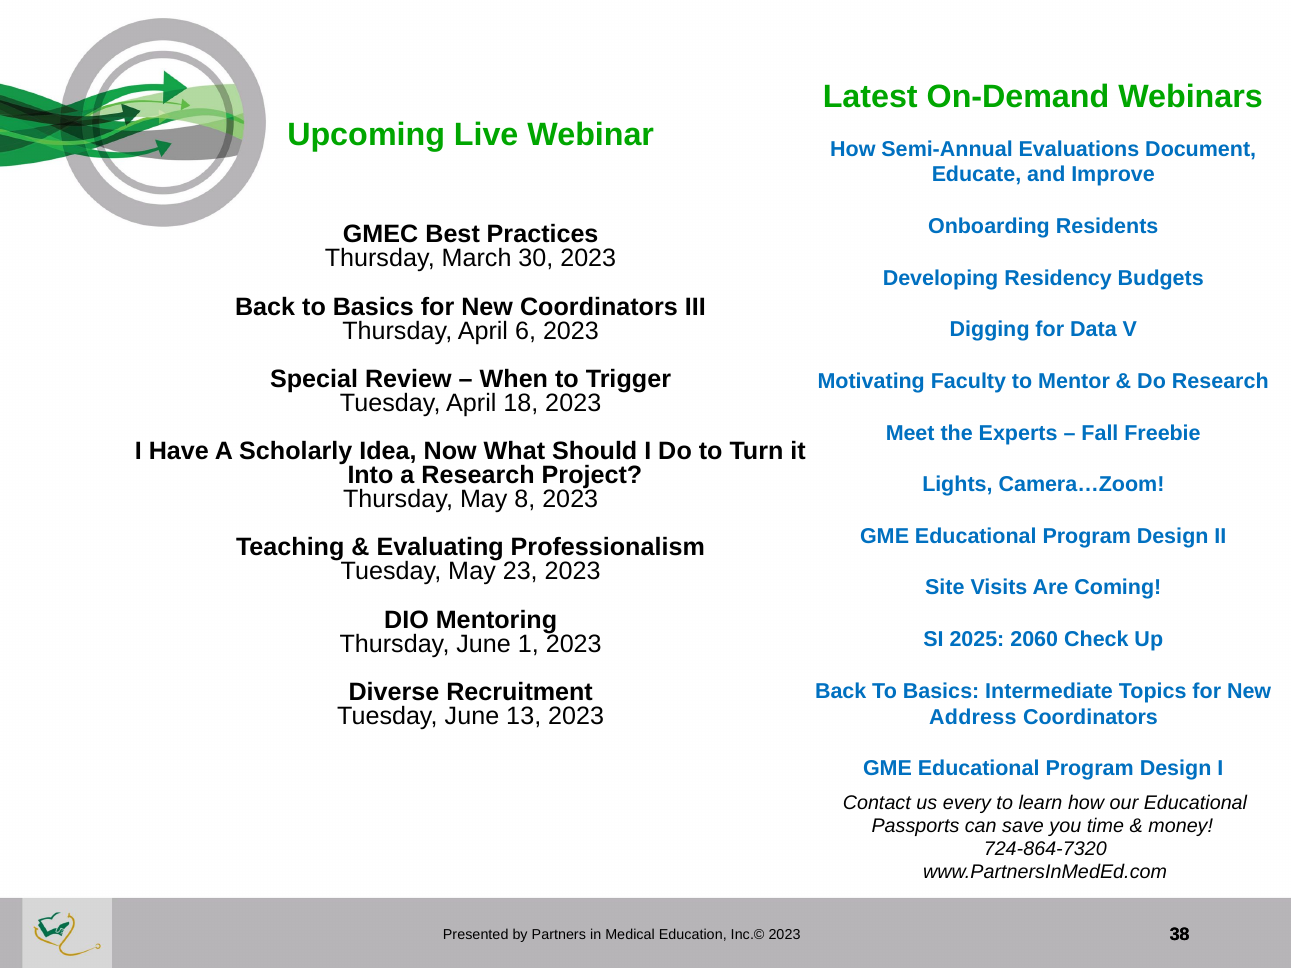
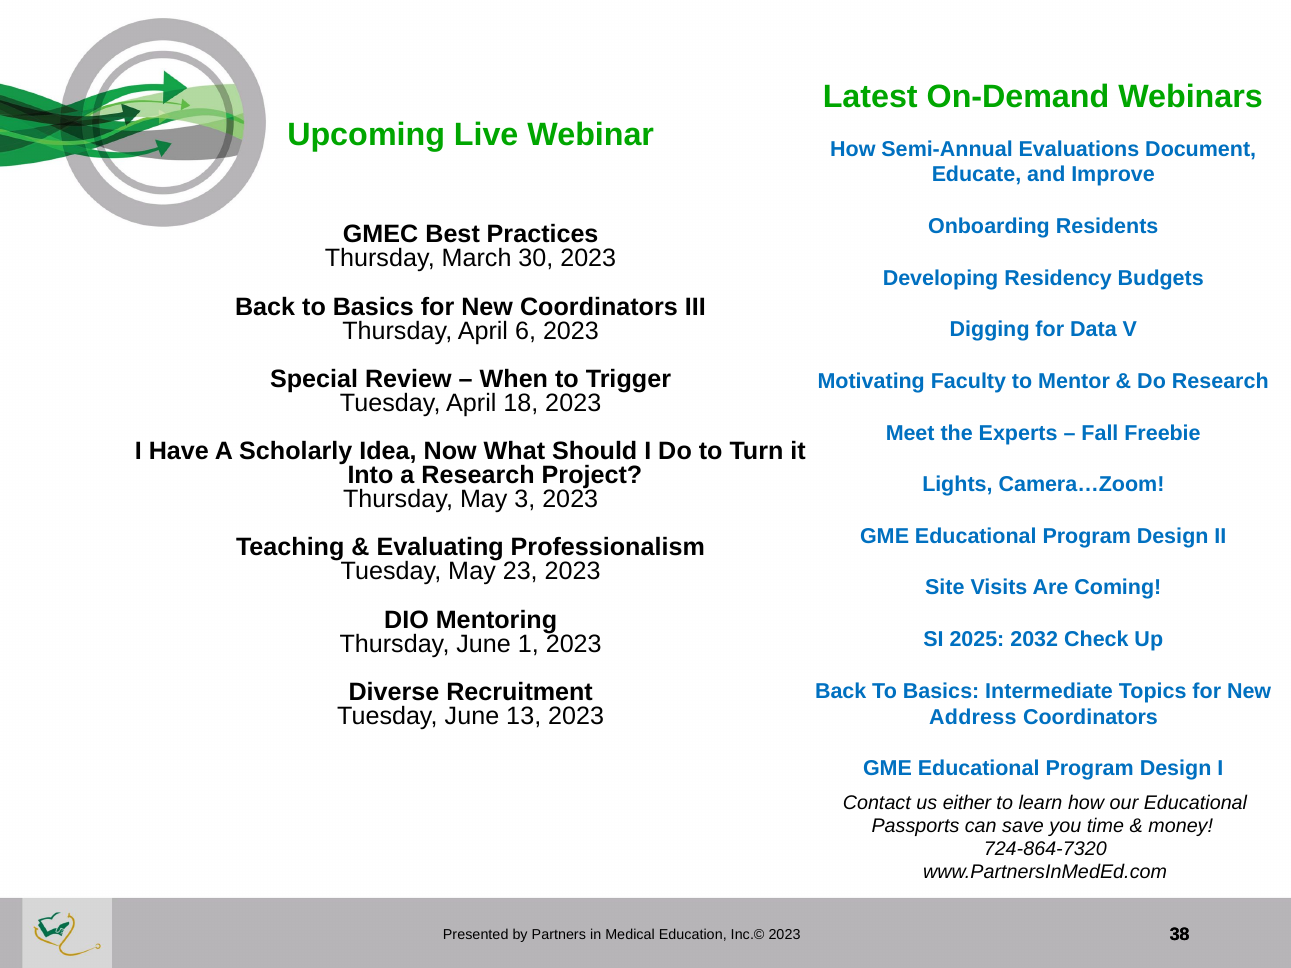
8: 8 -> 3
2060: 2060 -> 2032
every: every -> either
